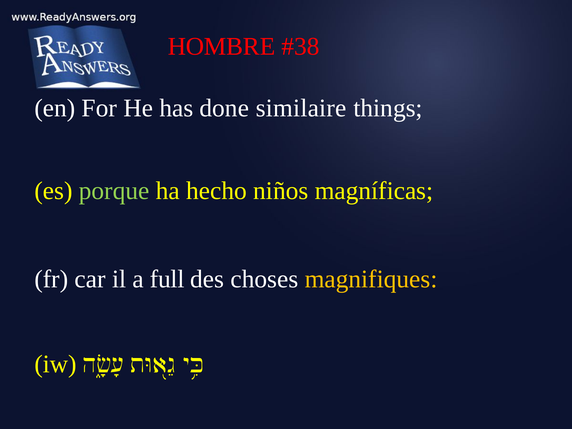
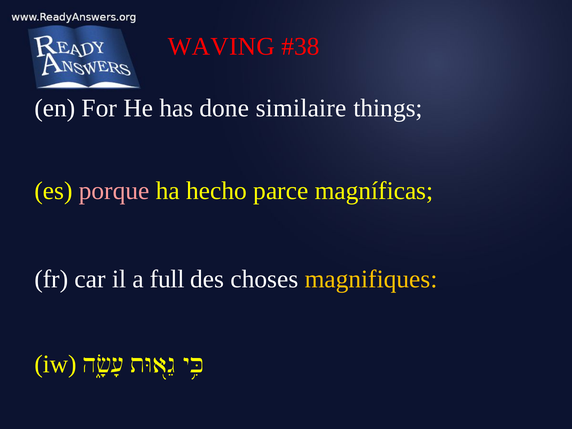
HOMBRE: HOMBRE -> WAVING
porque colour: light green -> pink
niños: niños -> parce
